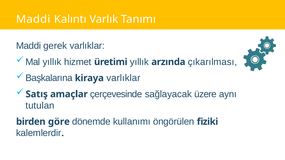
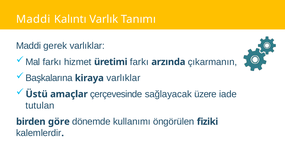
yıllık at (52, 62): yıllık -> farkı
üretimi yıllık: yıllık -> farkı
çıkarılması: çıkarılması -> çıkarmanın
Satış: Satış -> Üstü
aynı: aynı -> iade
